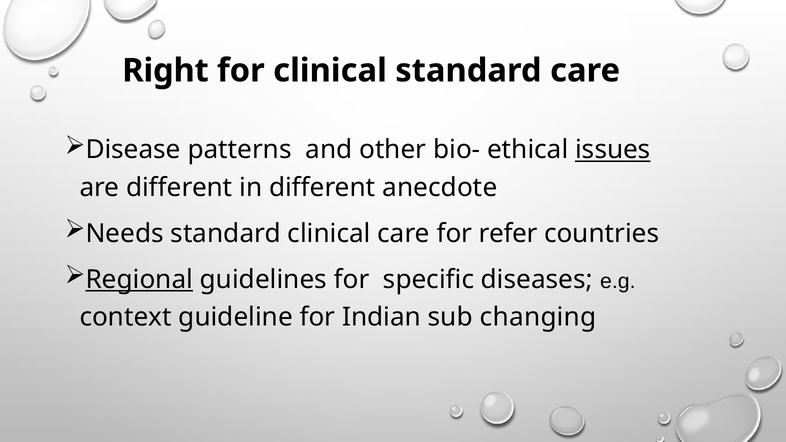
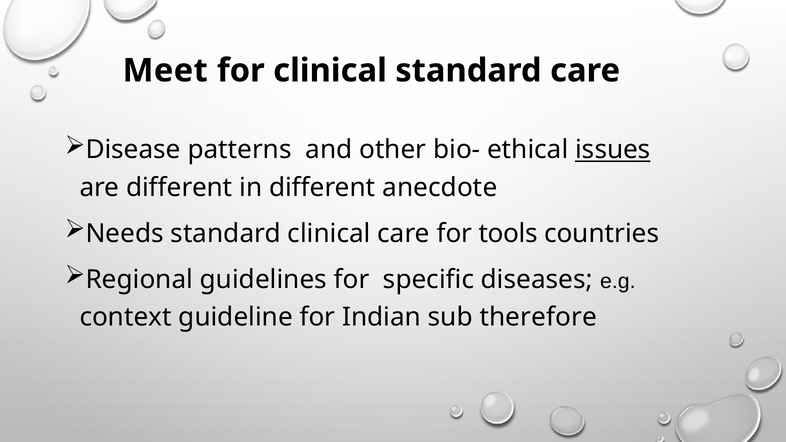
Right: Right -> Meet
refer: refer -> tools
Regional underline: present -> none
changing: changing -> therefore
